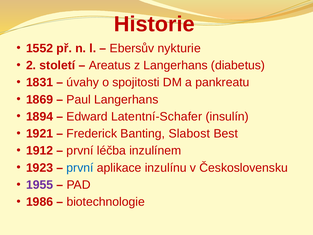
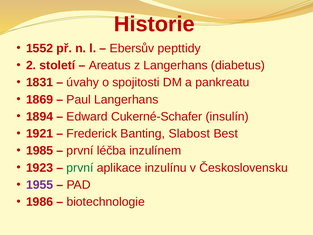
nykturie: nykturie -> pepttidy
Latentní-Schafer: Latentní-Schafer -> Cukerné-Schafer
1912: 1912 -> 1985
první at (80, 168) colour: blue -> green
